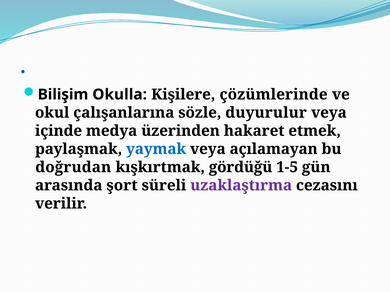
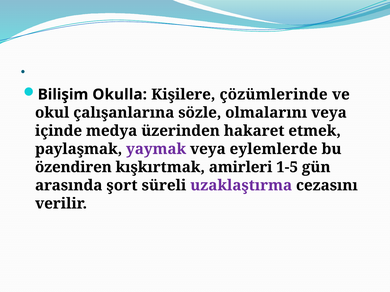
duyurulur: duyurulur -> olmalarını
yaymak colour: blue -> purple
açılamayan: açılamayan -> eylemlerde
doğrudan: doğrudan -> özendiren
gördüğü: gördüğü -> amirleri
